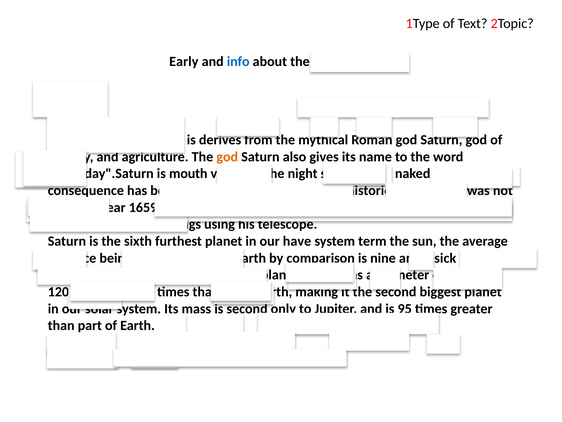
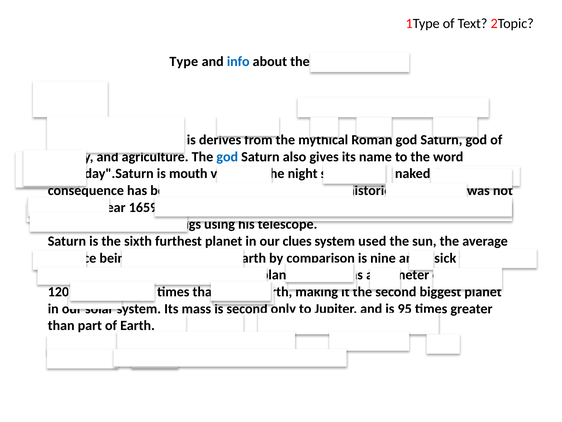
Early: Early -> Type
god at (227, 157) colour: orange -> blue
have: have -> clues
term: term -> used
